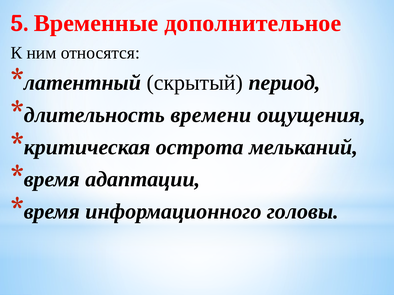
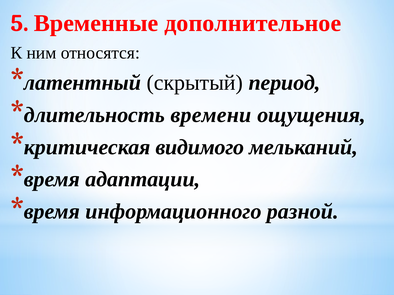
острота: острота -> видимого
головы: головы -> разной
